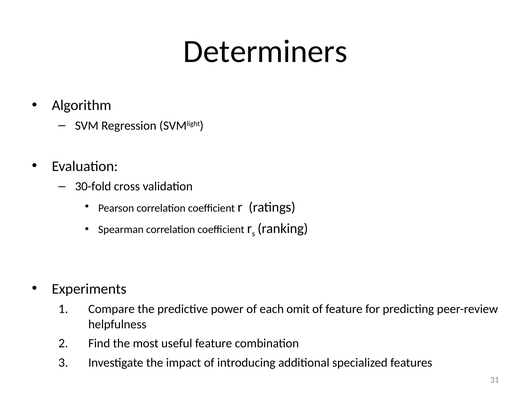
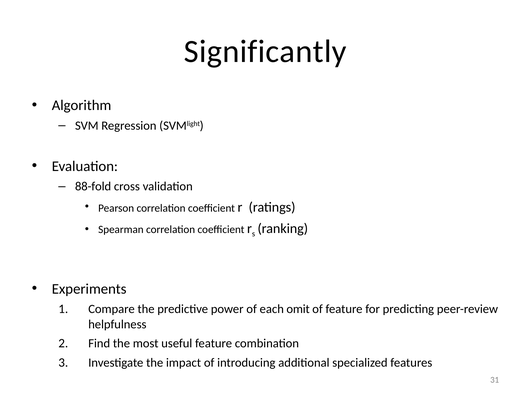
Determiners: Determiners -> Significantly
30-fold: 30-fold -> 88-fold
